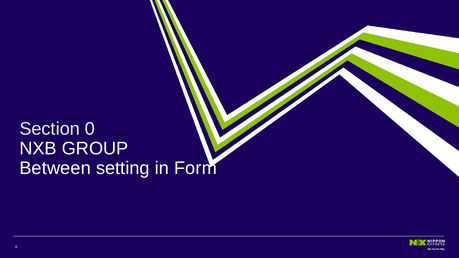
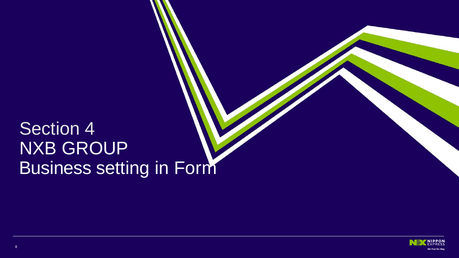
0: 0 -> 4
Between: Between -> Business
